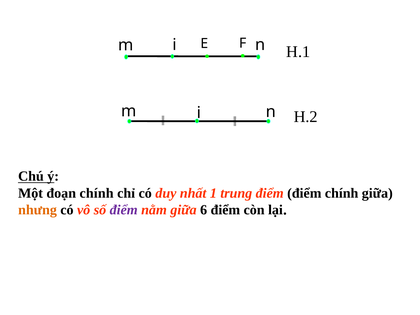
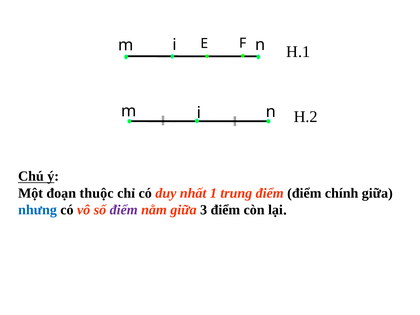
đoạn chính: chính -> thuộc
nhưng colour: orange -> blue
6: 6 -> 3
